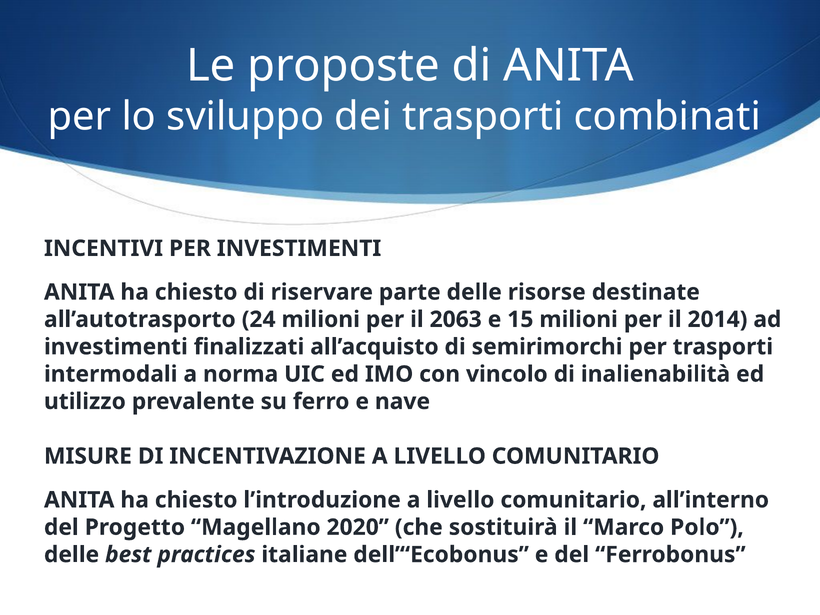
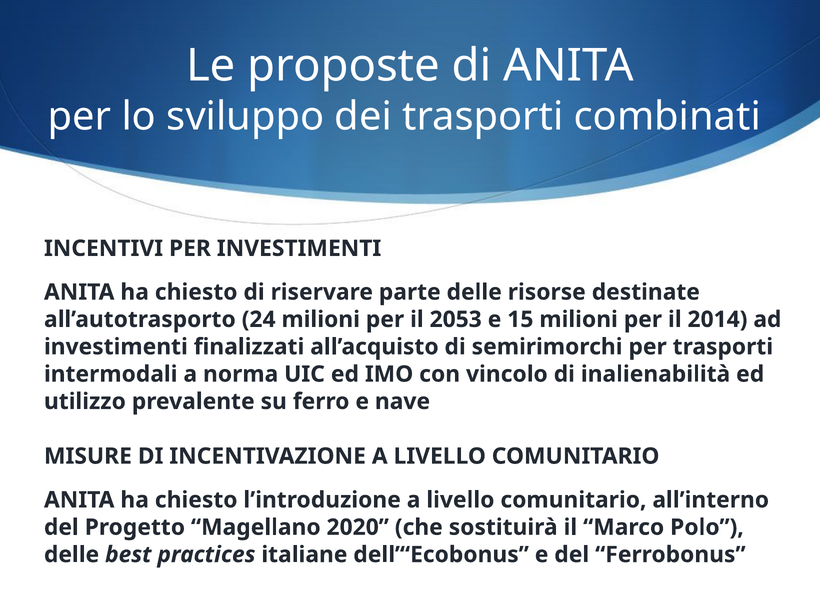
2063: 2063 -> 2053
